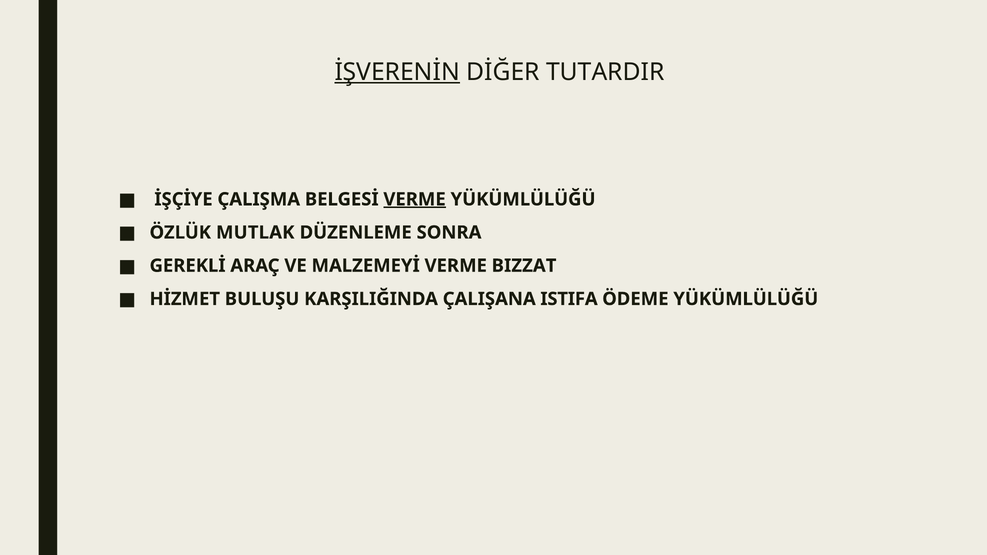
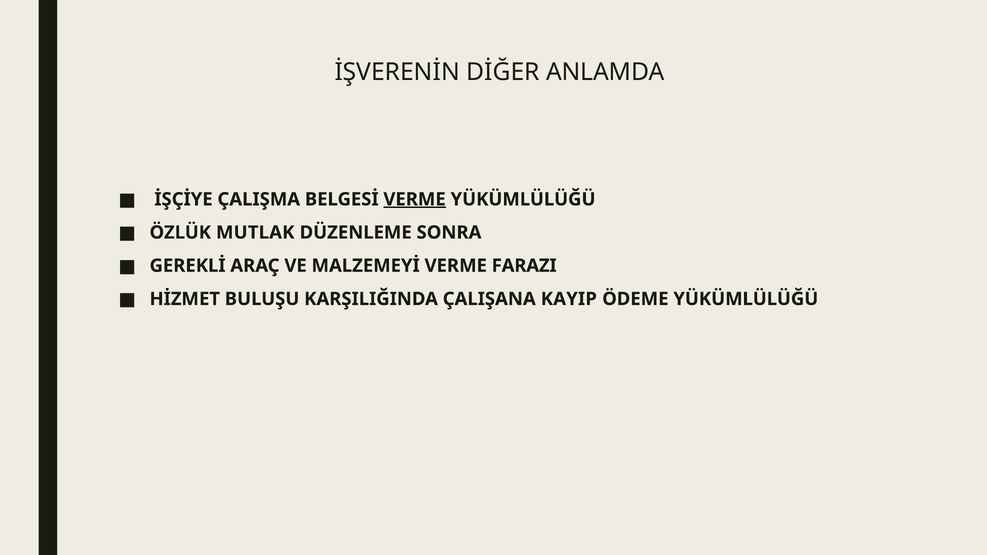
İŞVERENİN underline: present -> none
TUTARDIR: TUTARDIR -> ANLAMDA
BIZZAT: BIZZAT -> FARAZI
ISTIFA: ISTIFA -> KAYIP
